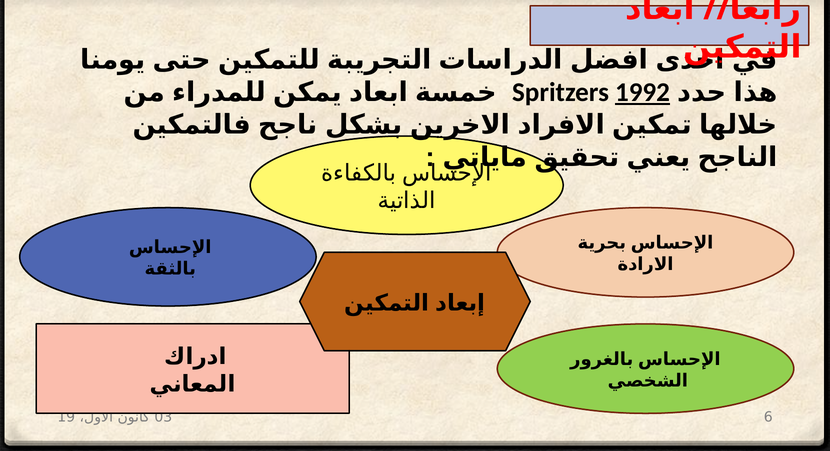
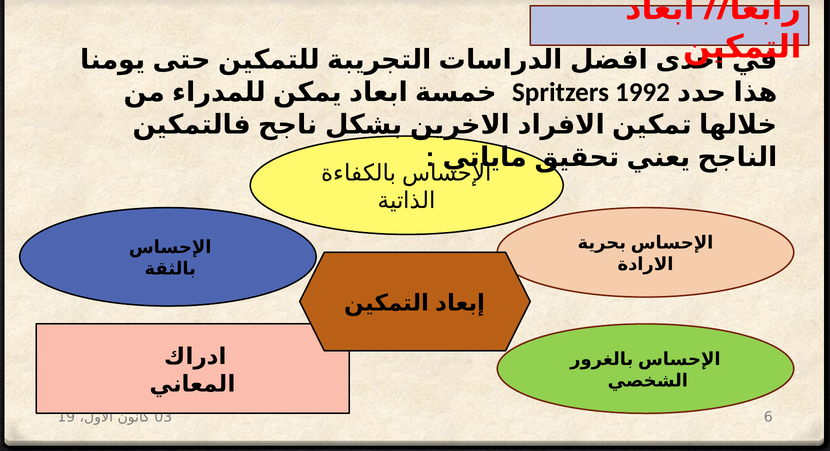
1992 underline: present -> none
